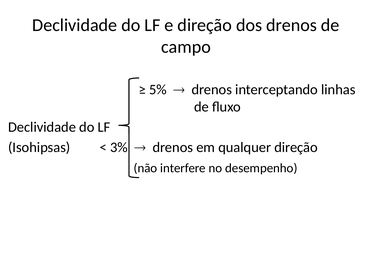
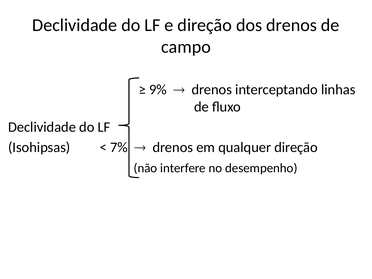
5%: 5% -> 9%
3%: 3% -> 7%
